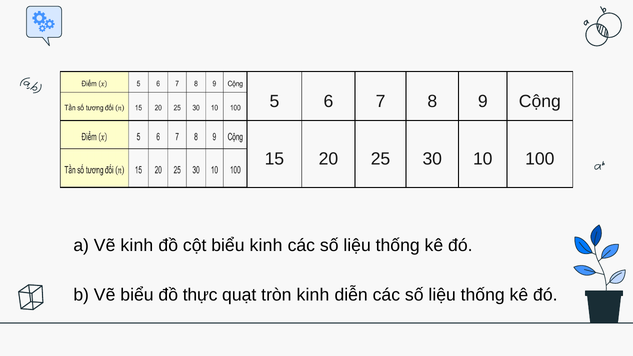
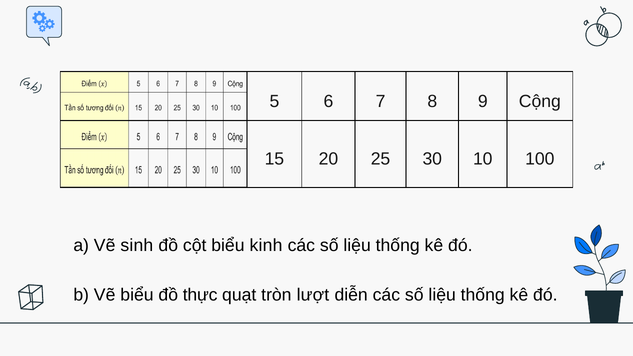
Vẽ kinh: kinh -> sinh
tròn kinh: kinh -> lượt
